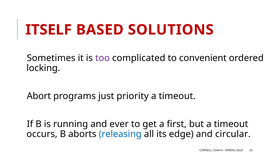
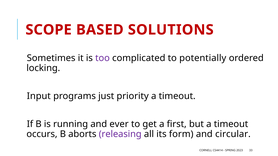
ITSELF: ITSELF -> SCOPE
convenient: convenient -> potentially
Abort: Abort -> Input
releasing colour: blue -> purple
edge: edge -> form
